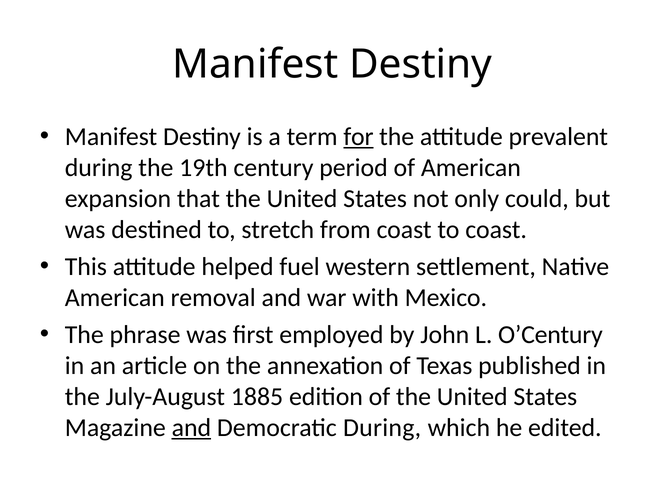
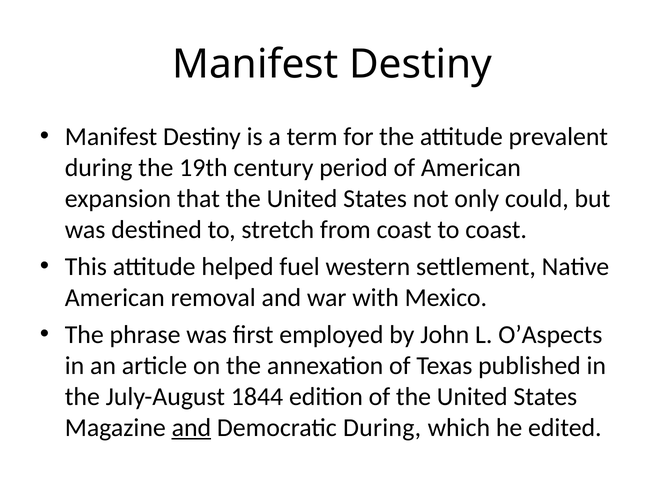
for underline: present -> none
O’Century: O’Century -> O’Aspects
1885: 1885 -> 1844
